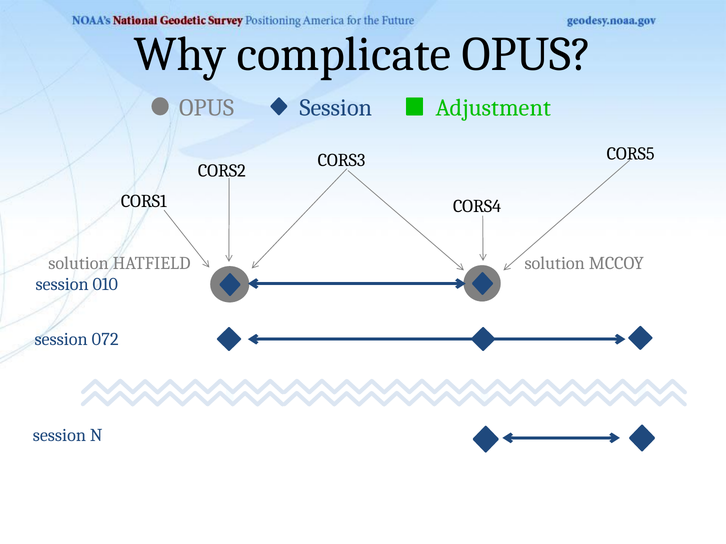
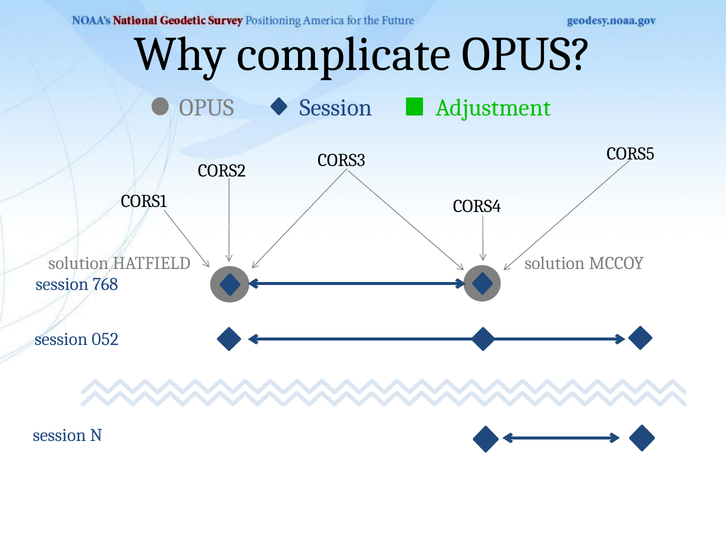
010: 010 -> 768
072: 072 -> 052
